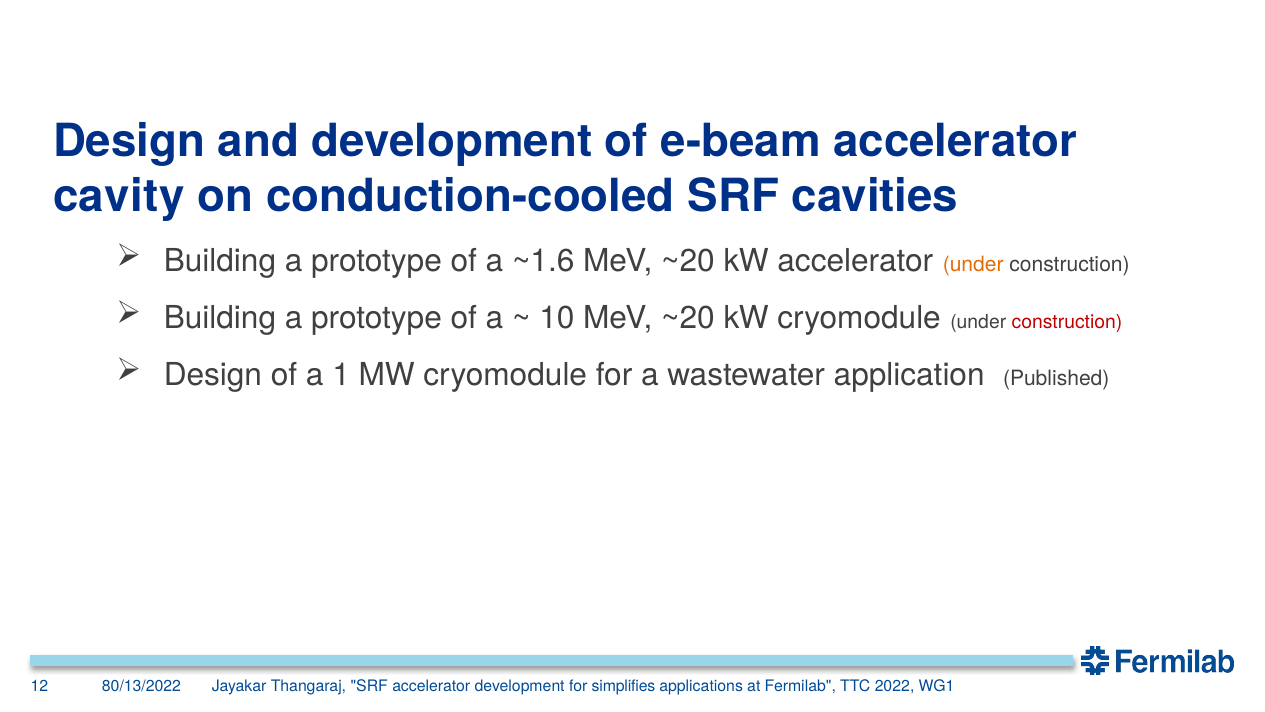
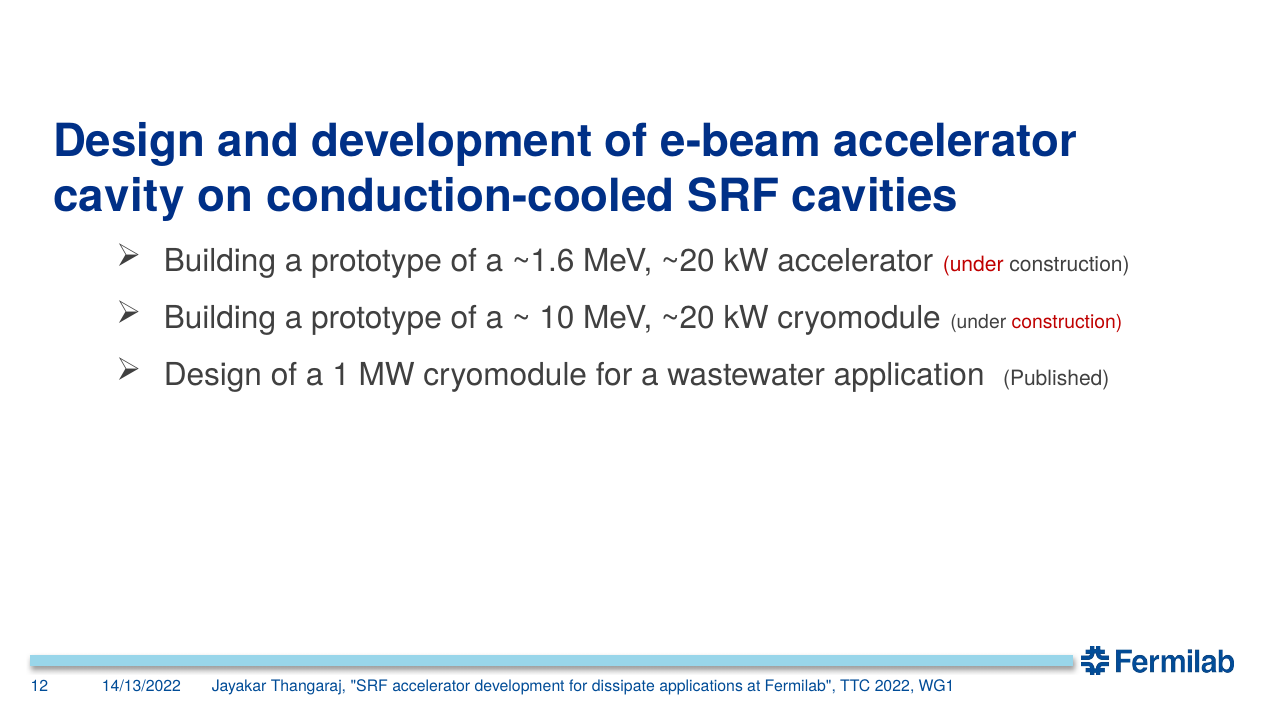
under at (973, 264) colour: orange -> red
80/13/2022: 80/13/2022 -> 14/13/2022
simplifies: simplifies -> dissipate
